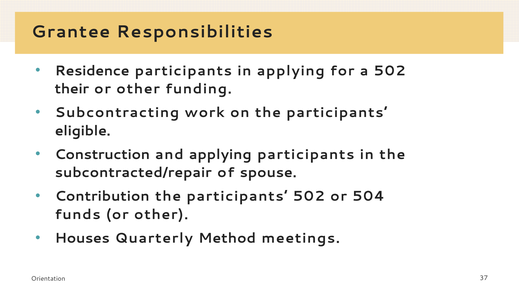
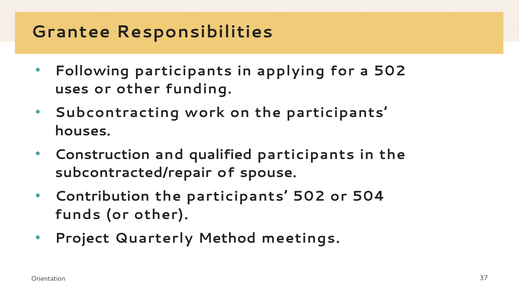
Residence: Residence -> Following
their: their -> uses
eligible: eligible -> houses
and applying: applying -> qualified
Houses: Houses -> Project
